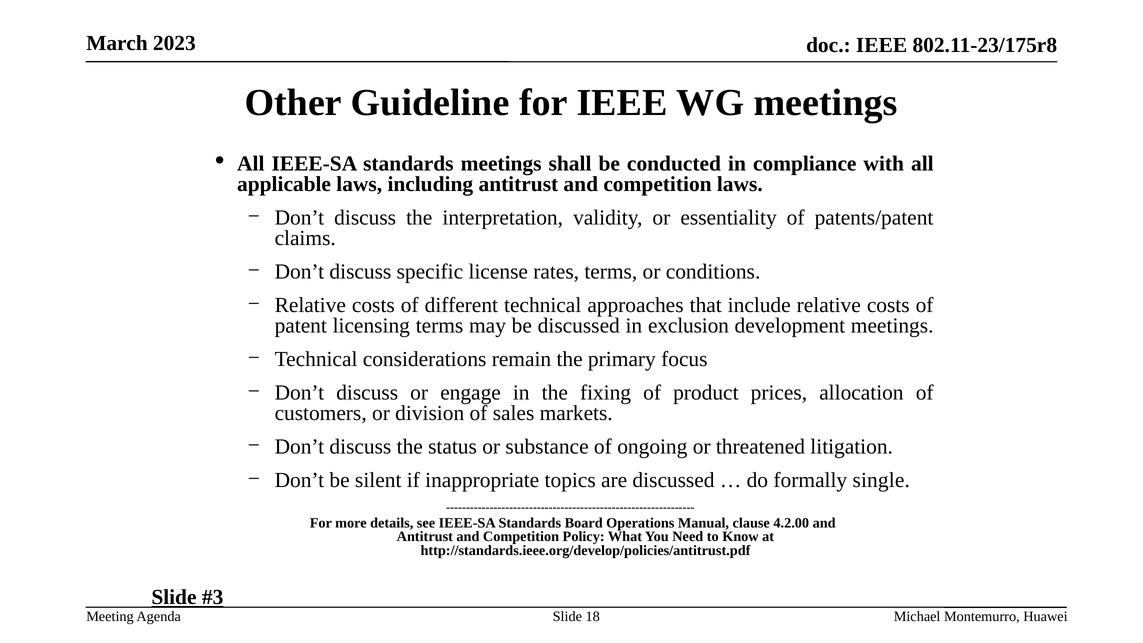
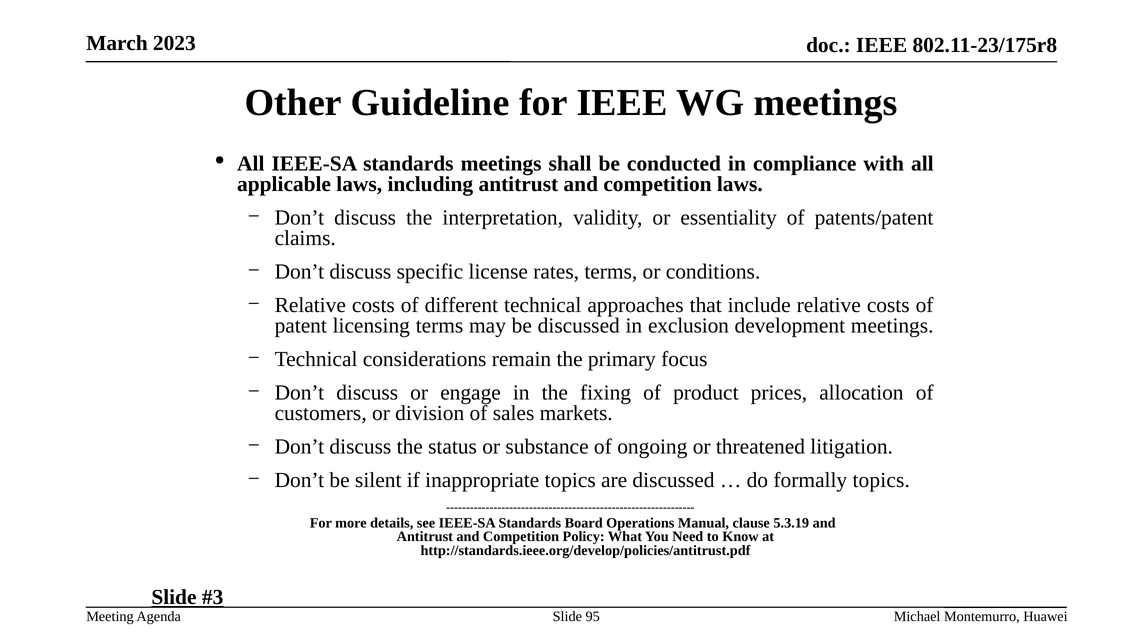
formally single: single -> topics
4.2.00: 4.2.00 -> 5.3.19
18: 18 -> 95
